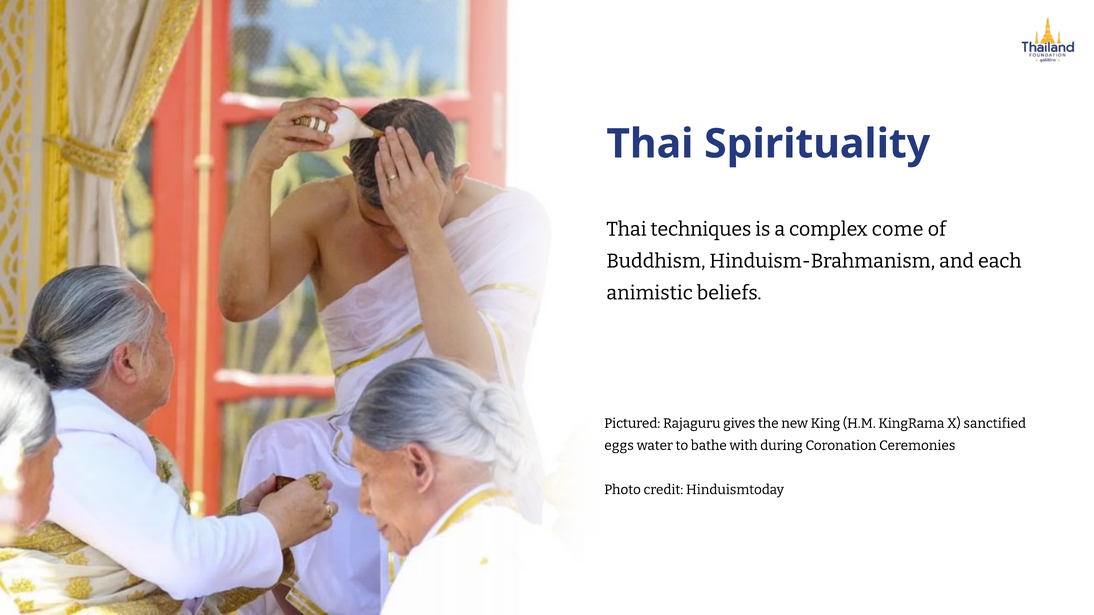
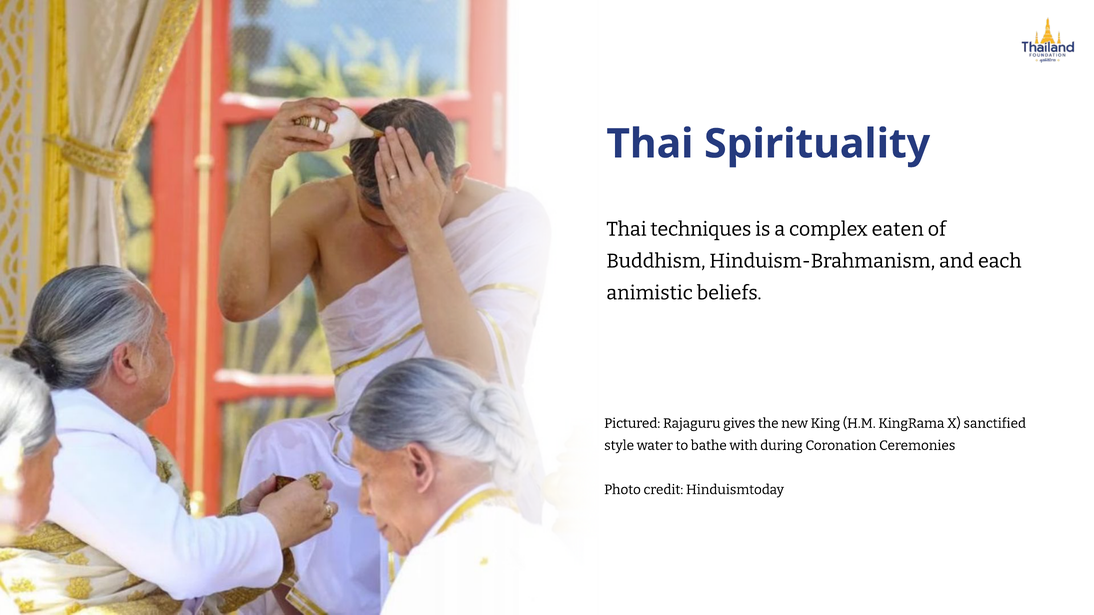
come: come -> eaten
eggs: eggs -> style
